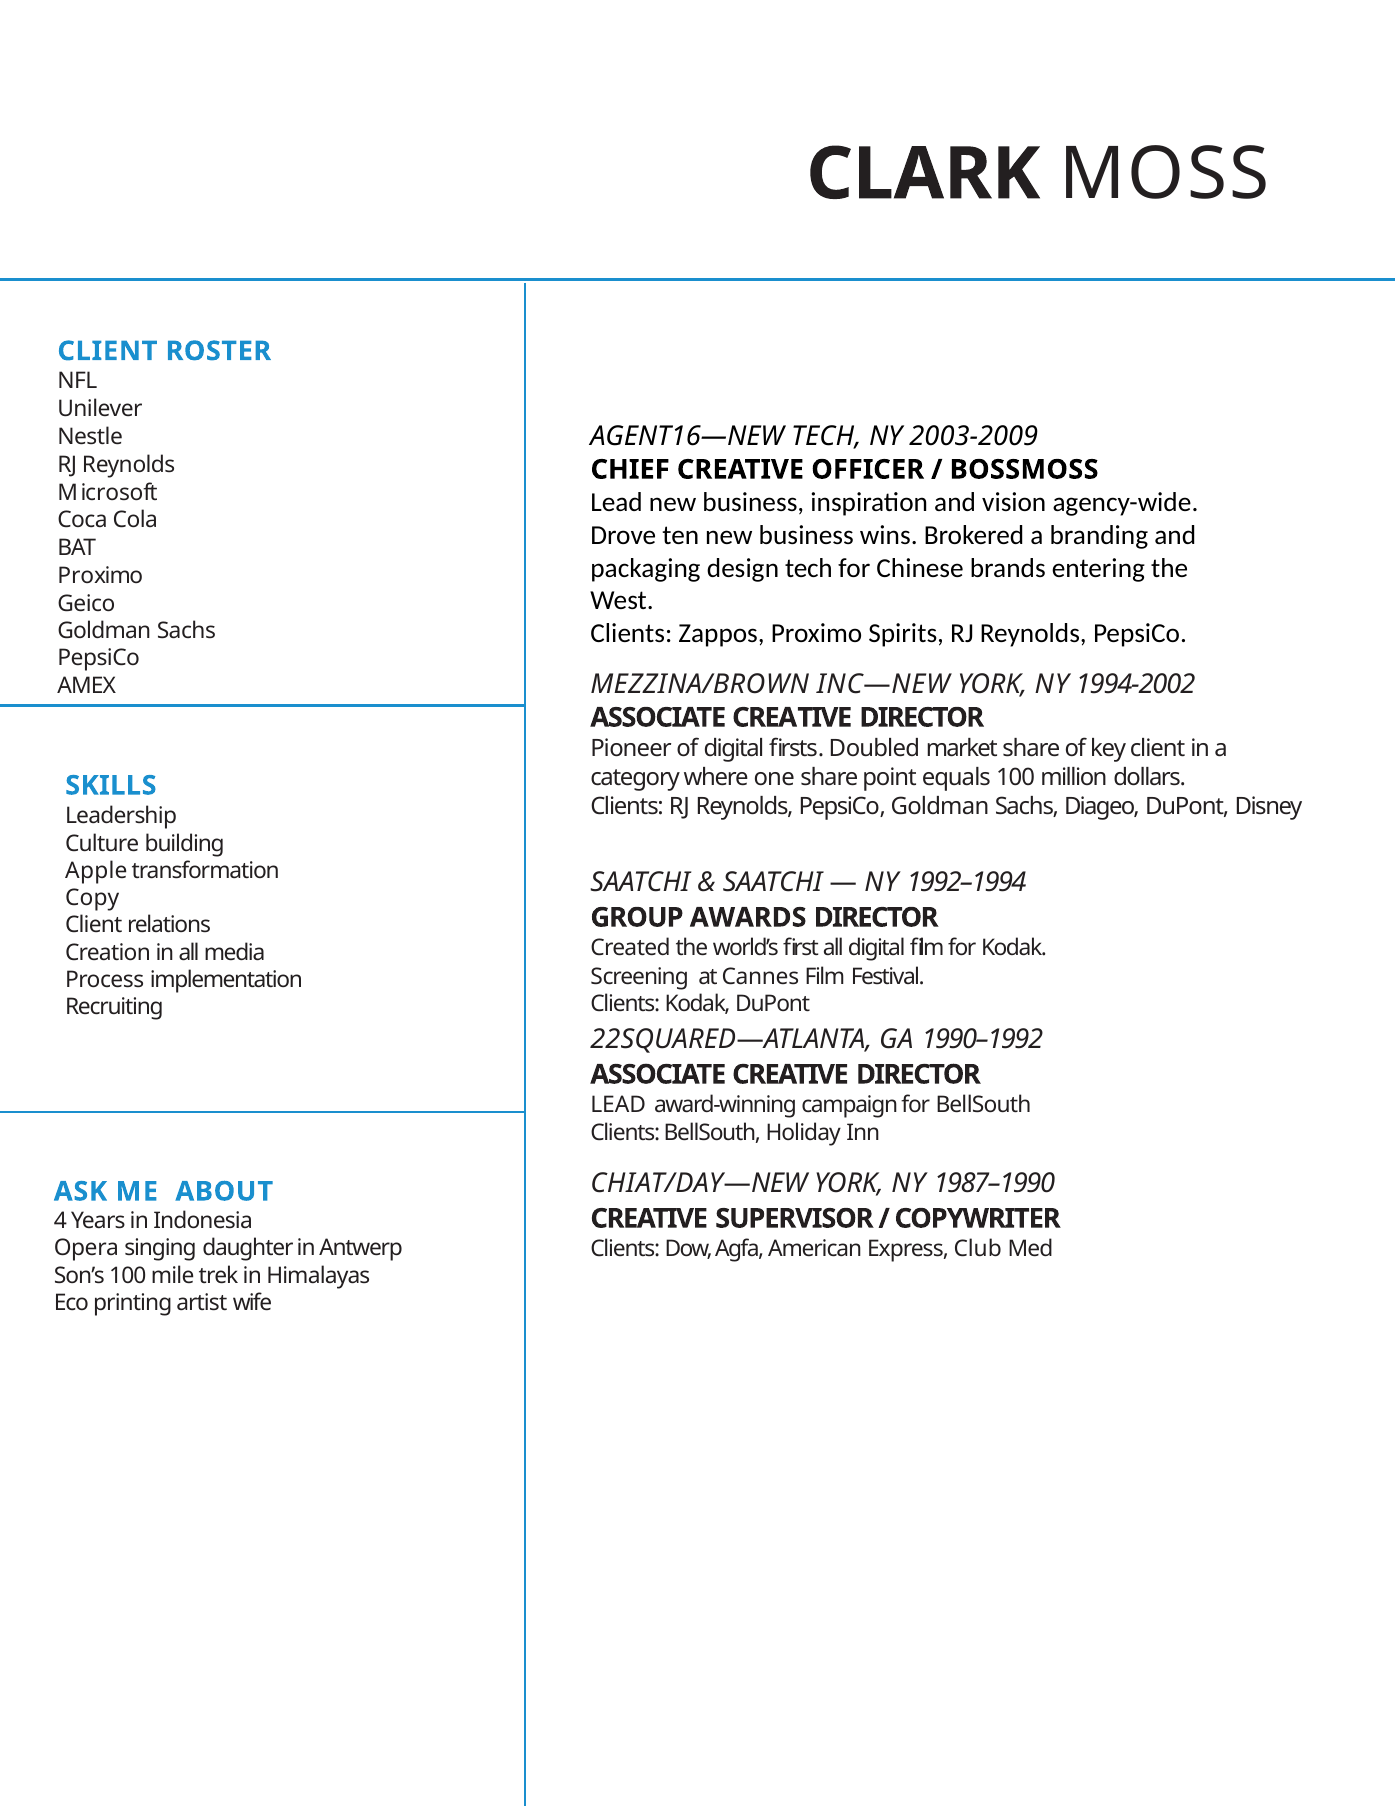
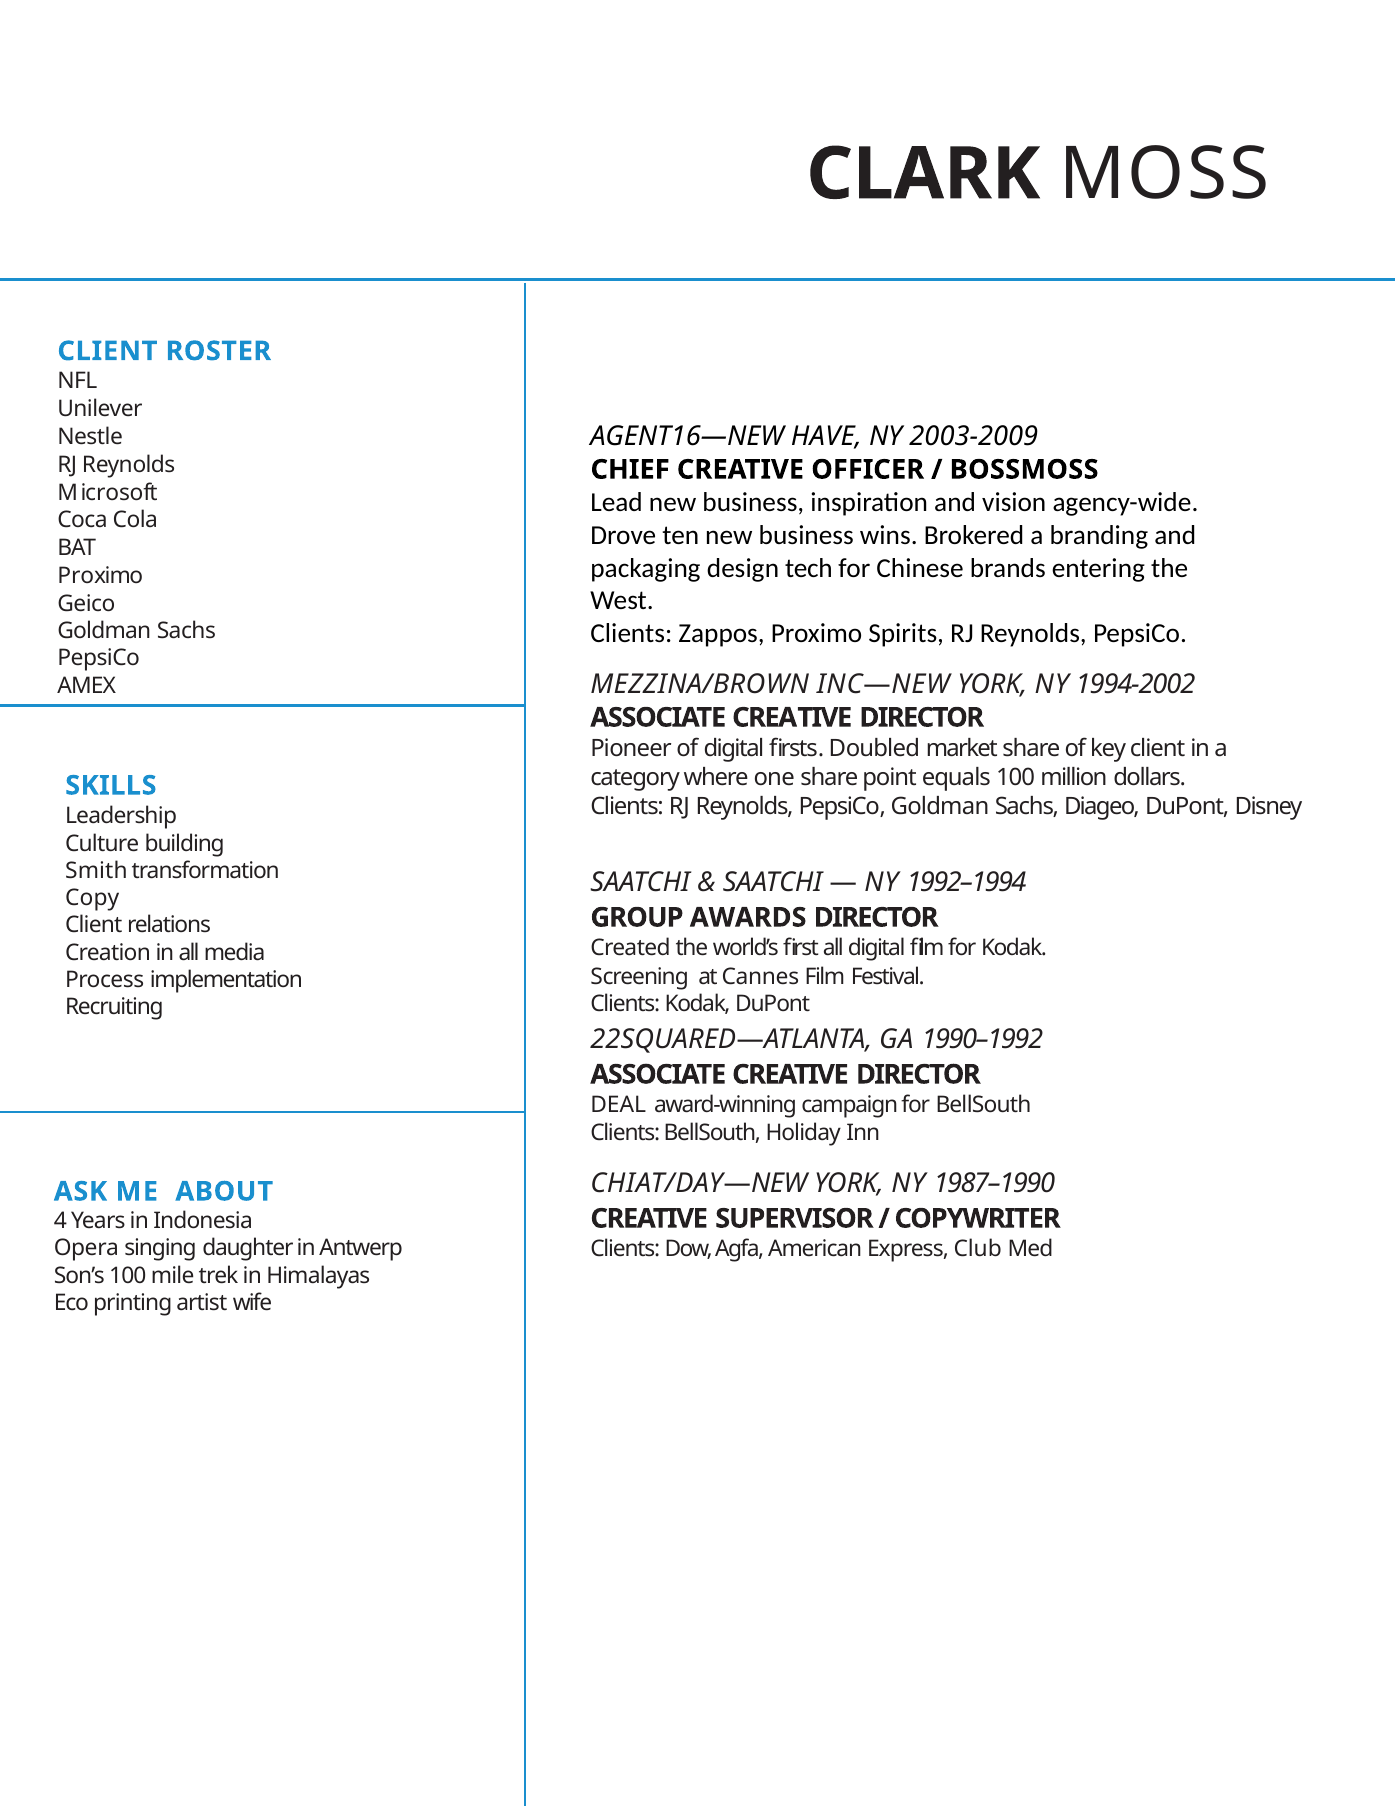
AGENT16—NEW TECH: TECH -> HAVE
Apple: Apple -> Smith
LEAD at (618, 1105): LEAD -> DEAL
